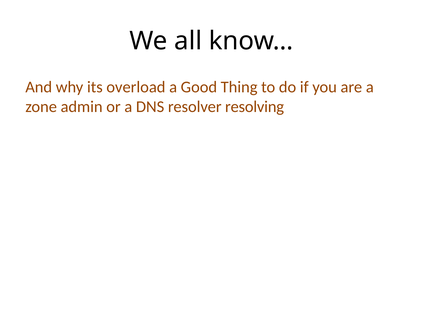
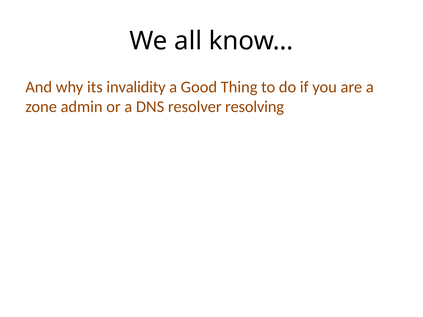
overload: overload -> invalidity
